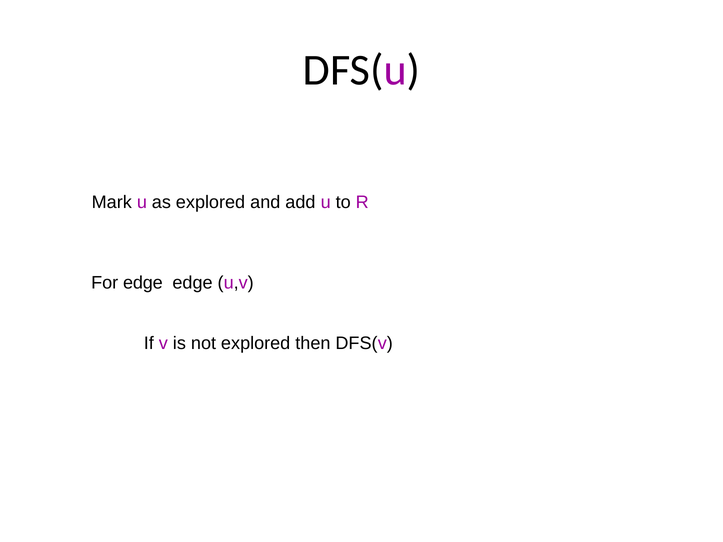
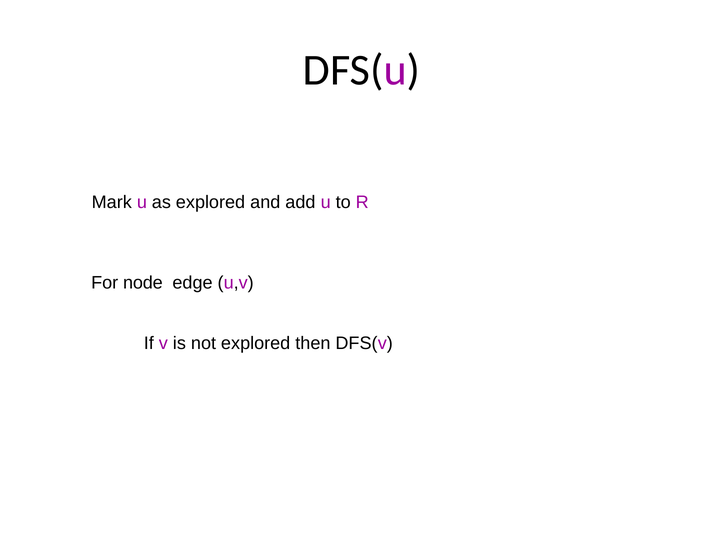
For edge: edge -> node
